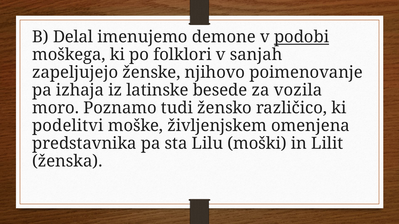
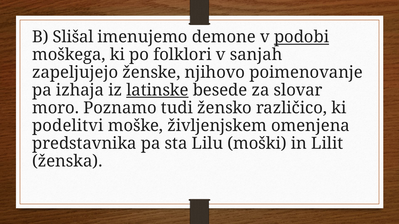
Delal: Delal -> Slišal
latinske underline: none -> present
vozila: vozila -> slovar
